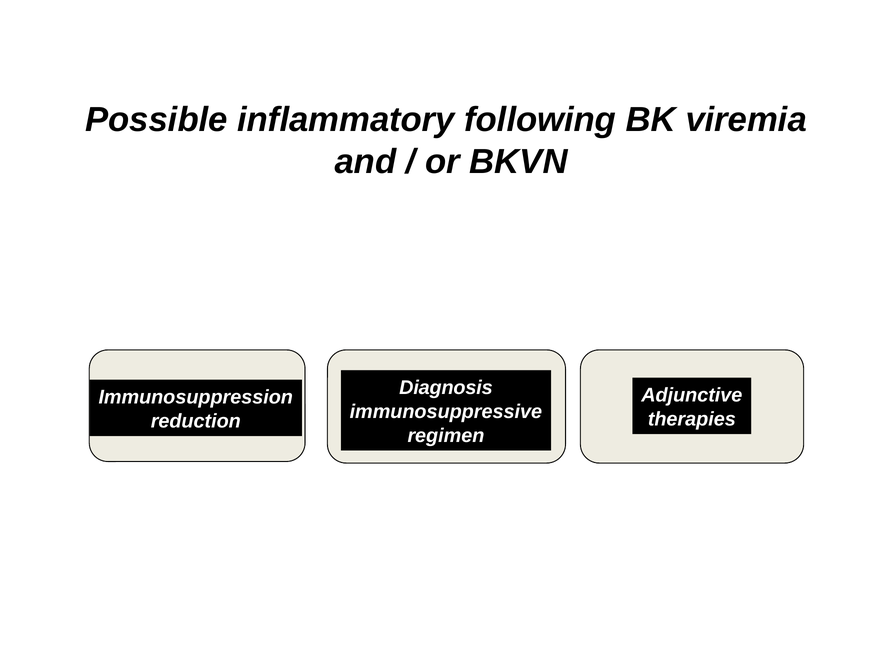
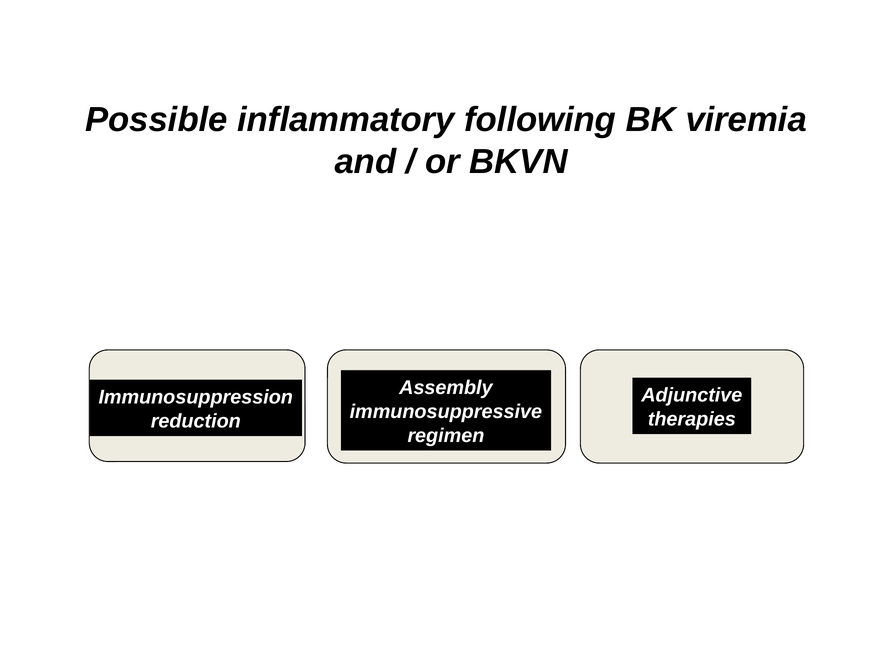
Diagnosis: Diagnosis -> Assembly
